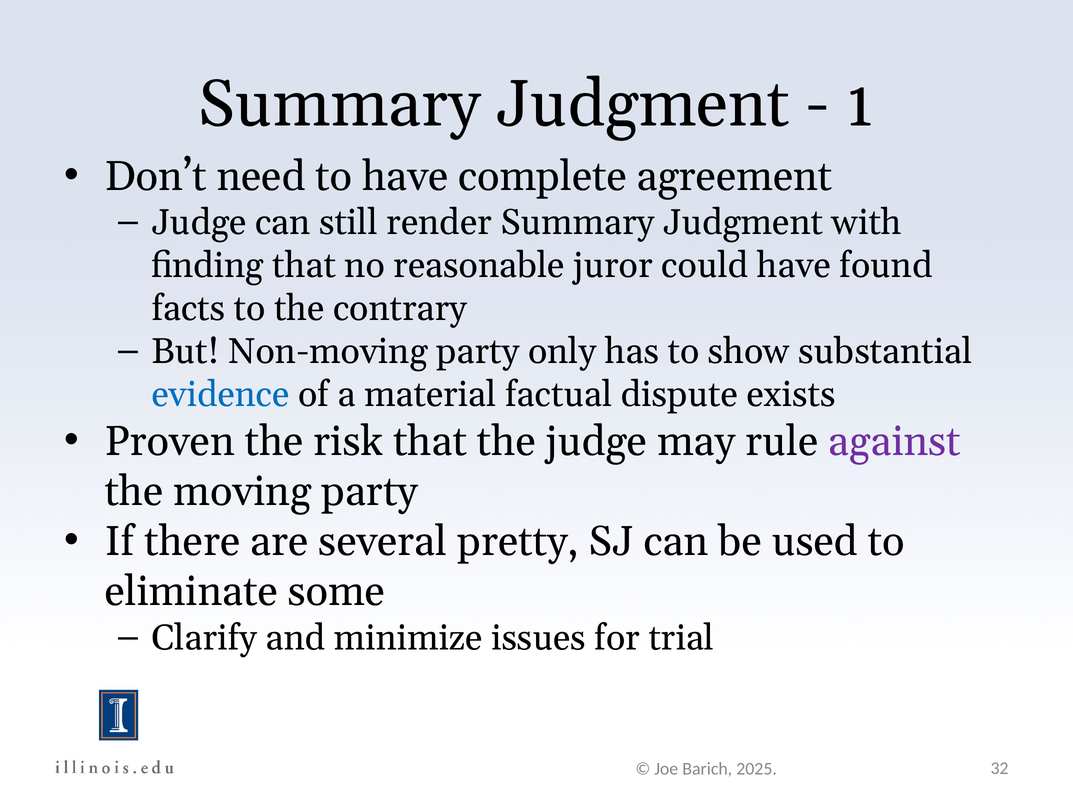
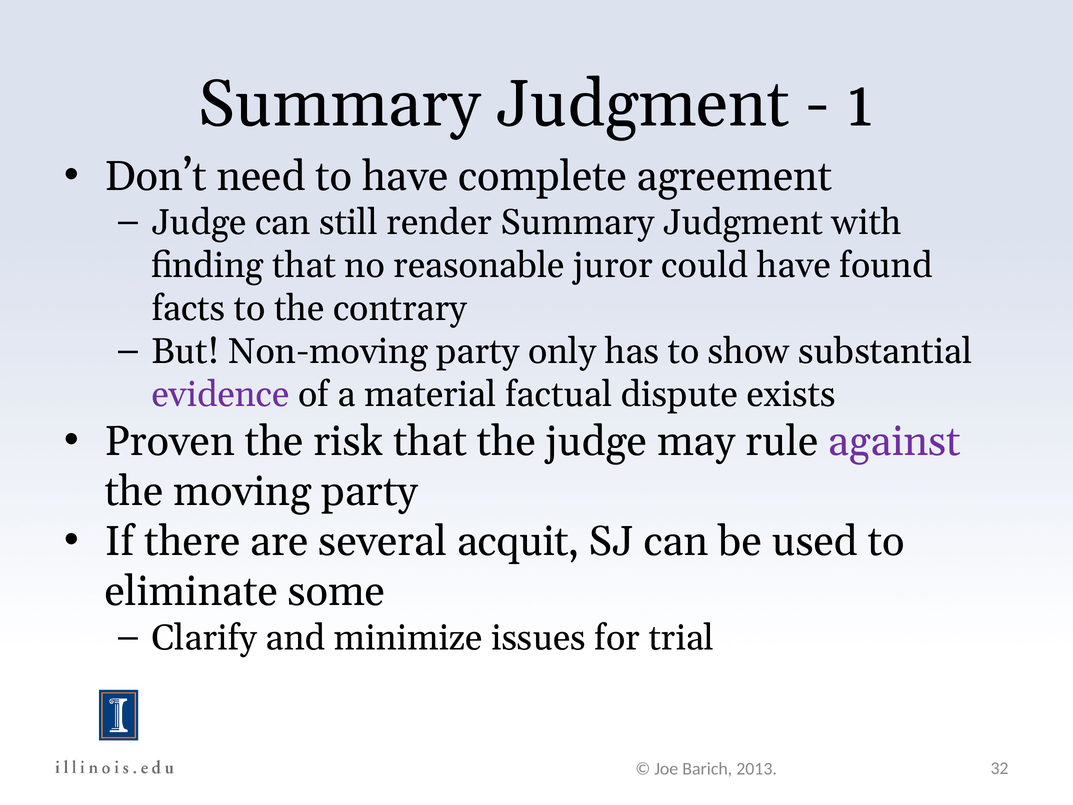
evidence colour: blue -> purple
pretty: pretty -> acquit
2025: 2025 -> 2013
